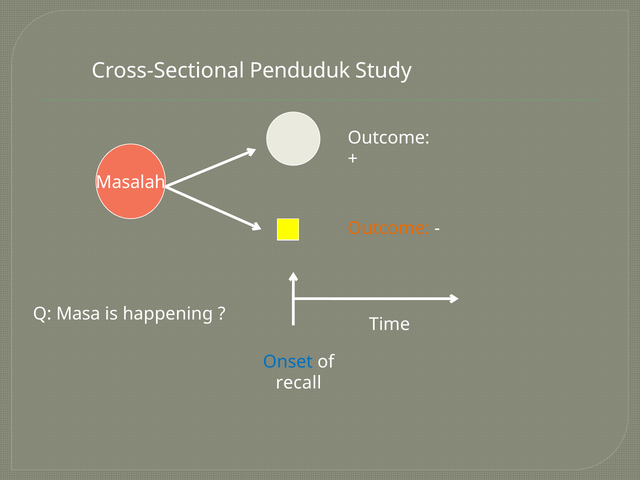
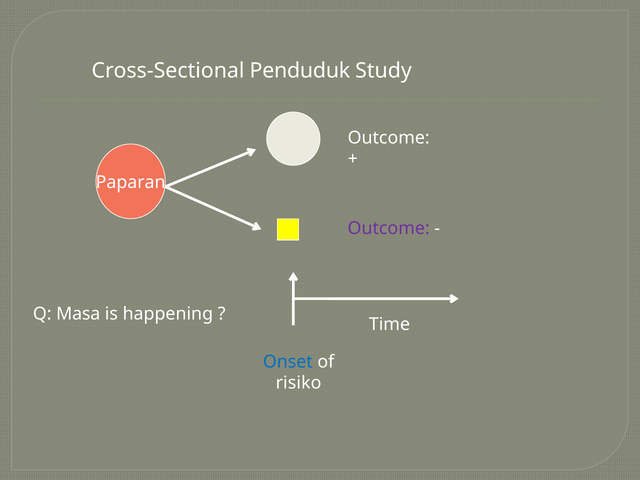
Masalah: Masalah -> Paparan
Outcome at (389, 228) colour: orange -> purple
recall: recall -> risiko
